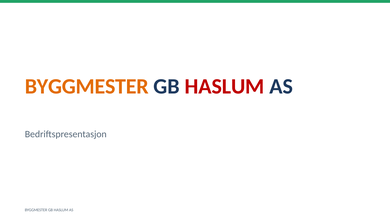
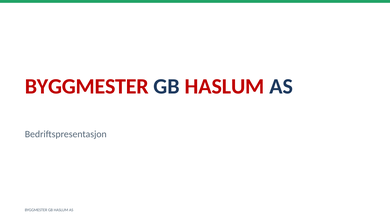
BYGGMESTER at (87, 86) colour: orange -> red
